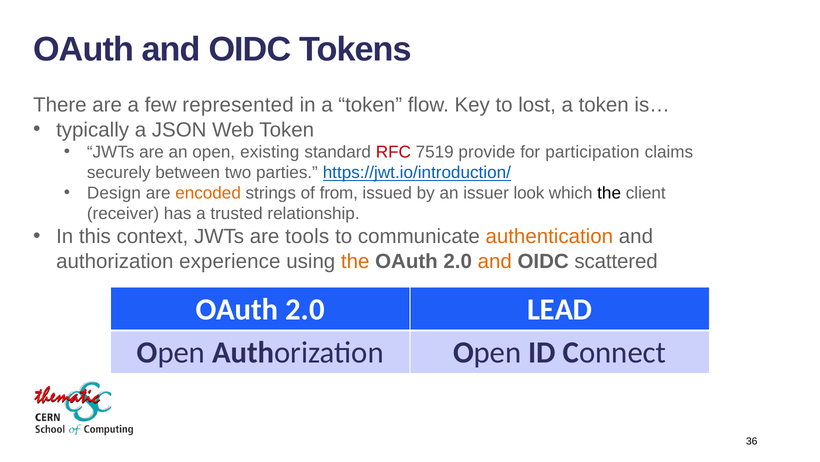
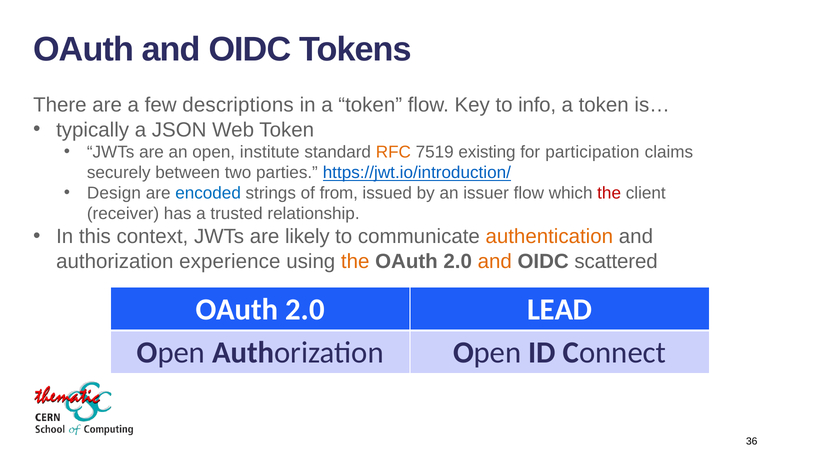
represented: represented -> descriptions
lost: lost -> info
existing: existing -> institute
RFC colour: red -> orange
provide: provide -> existing
encoded colour: orange -> blue
issuer look: look -> flow
the at (609, 193) colour: black -> red
tools: tools -> likely
